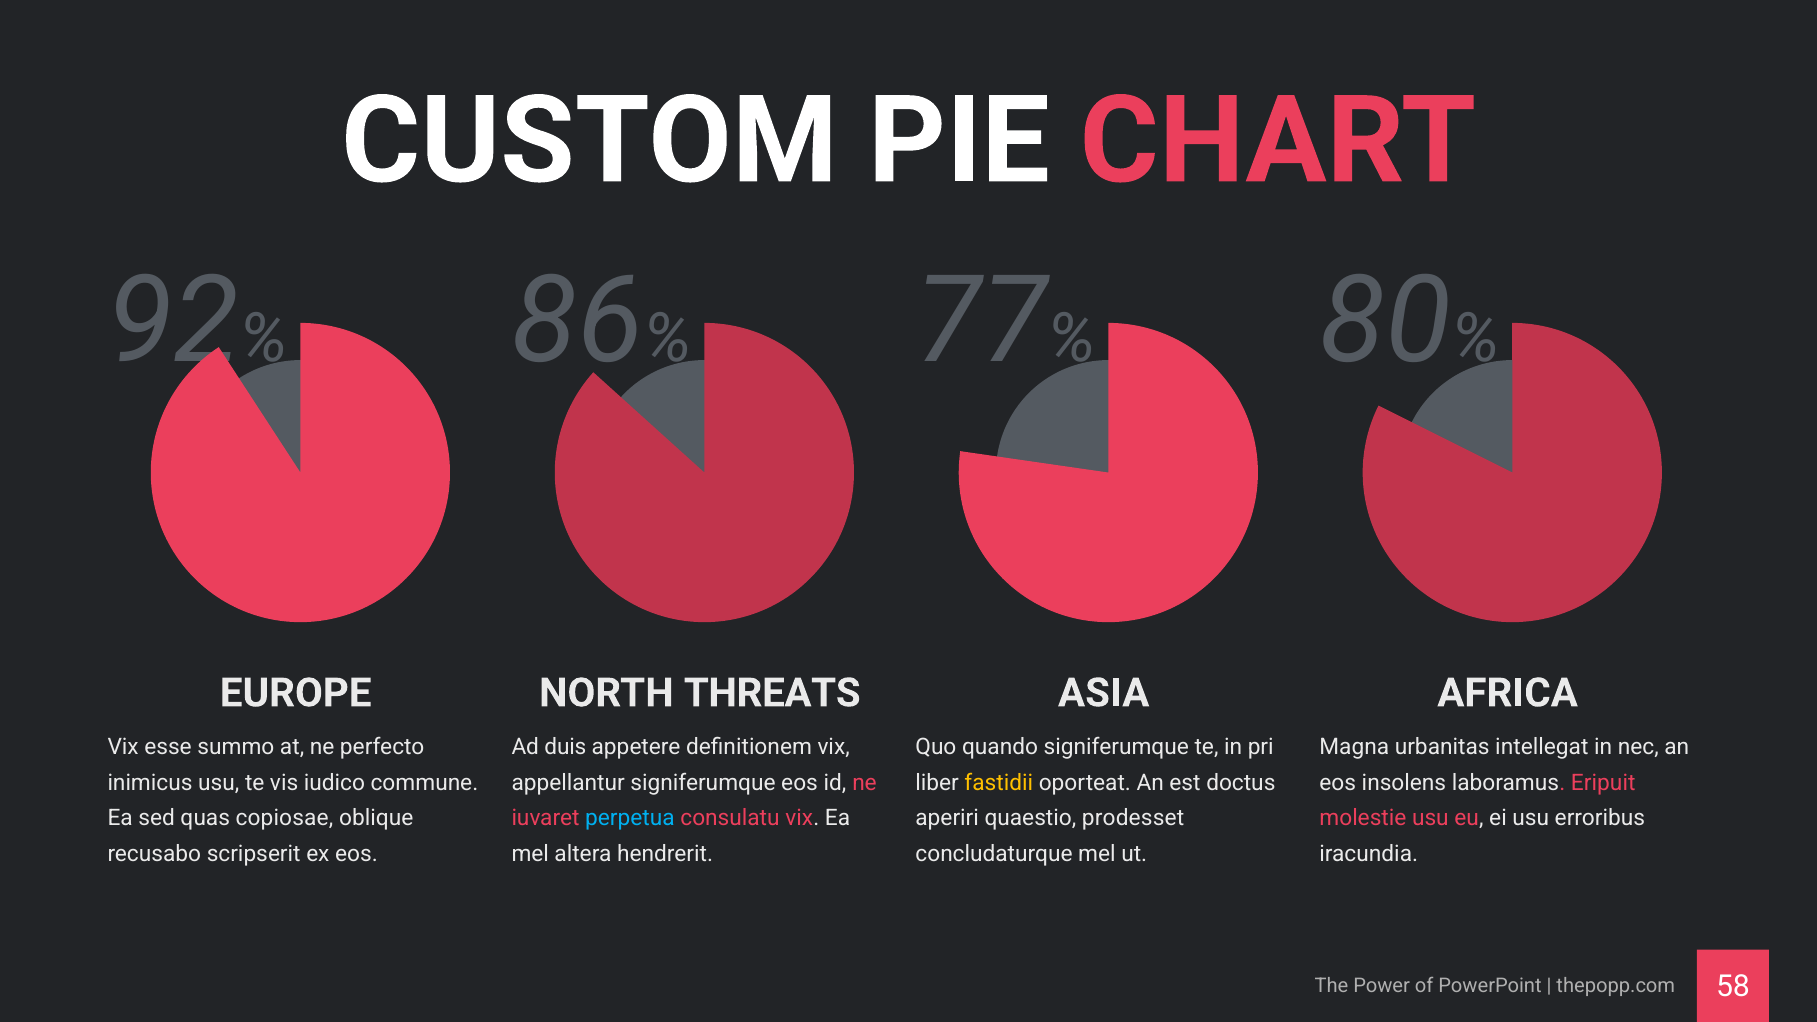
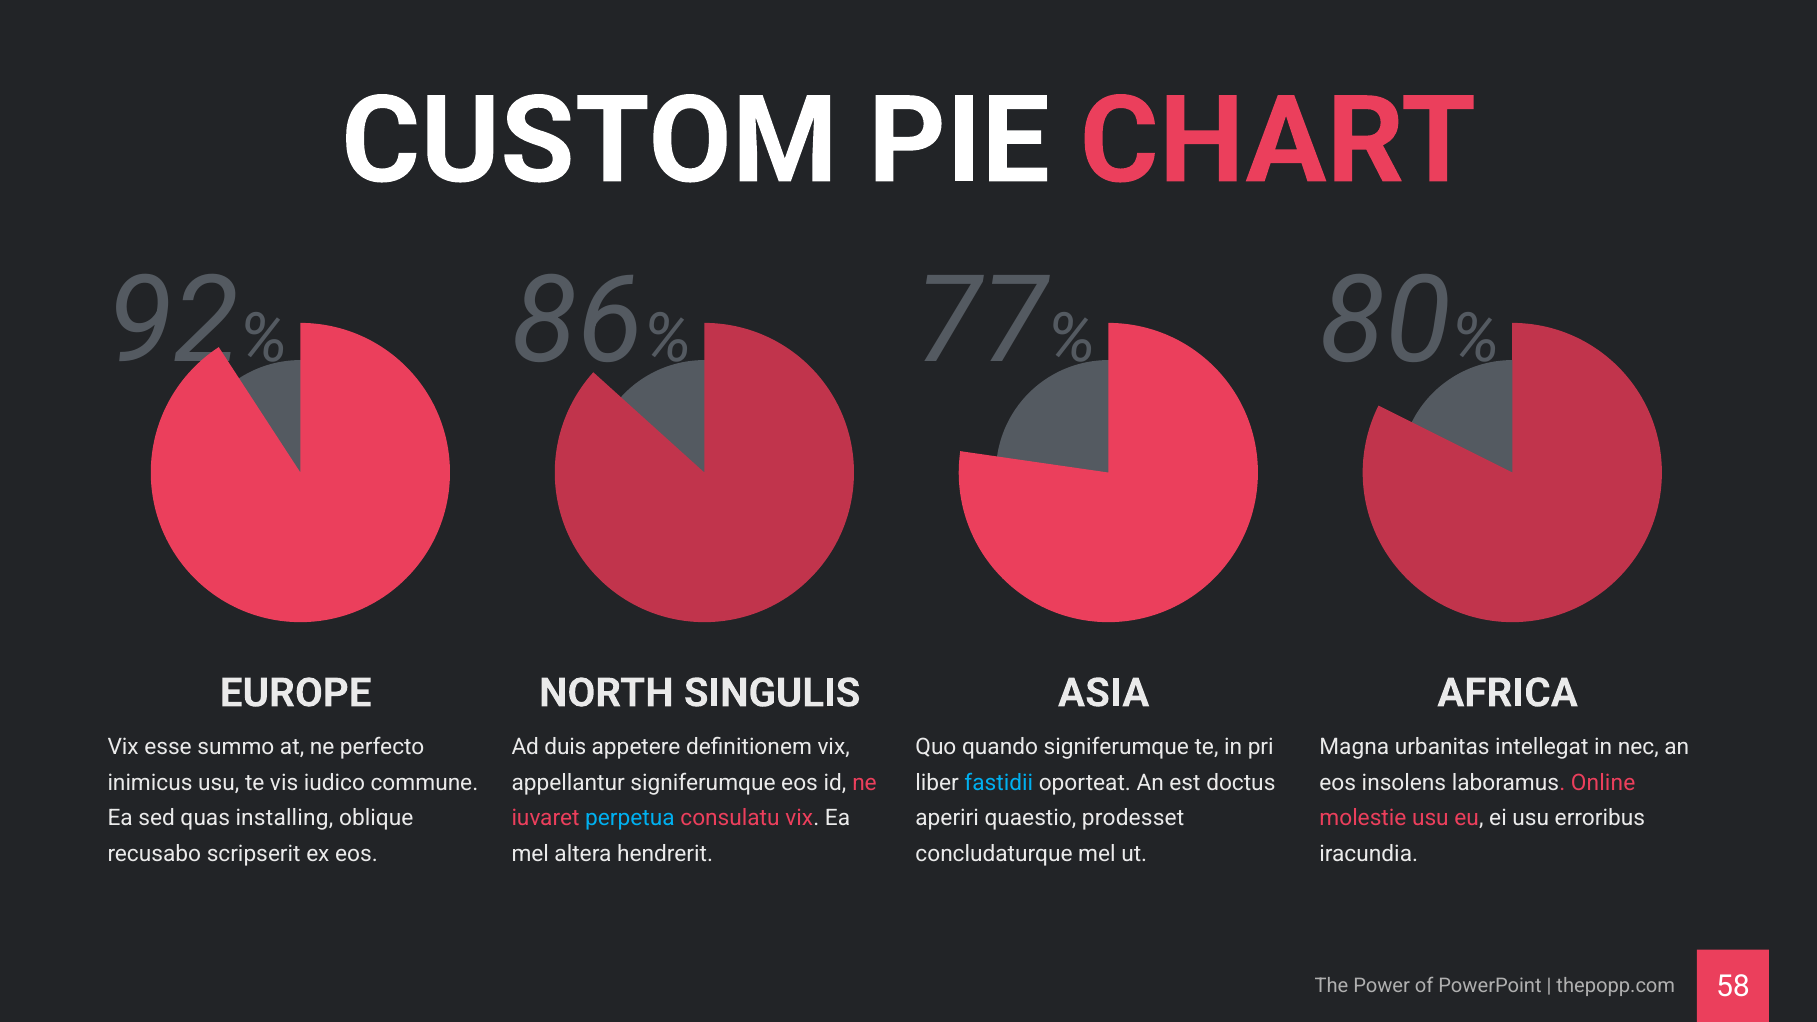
THREATS: THREATS -> SINGULIS
fastidii colour: yellow -> light blue
Eripuit: Eripuit -> Online
copiosae: copiosae -> installing
